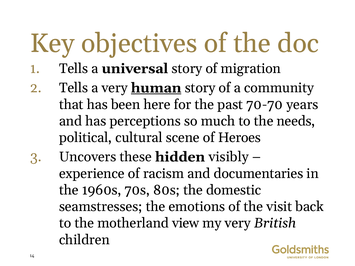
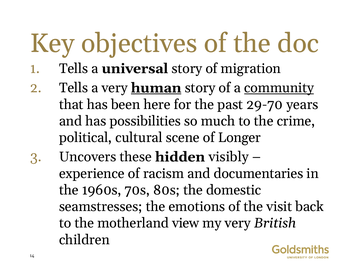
community underline: none -> present
70-70: 70-70 -> 29-70
perceptions: perceptions -> possibilities
needs: needs -> crime
Heroes: Heroes -> Longer
